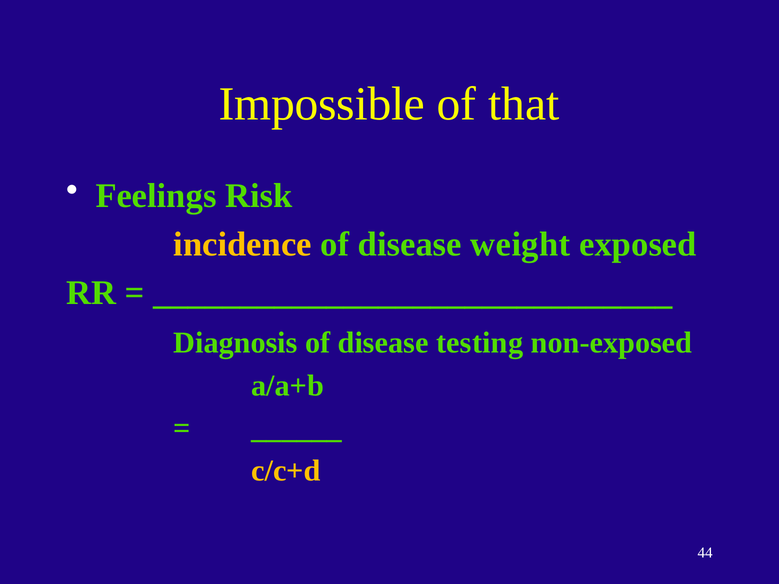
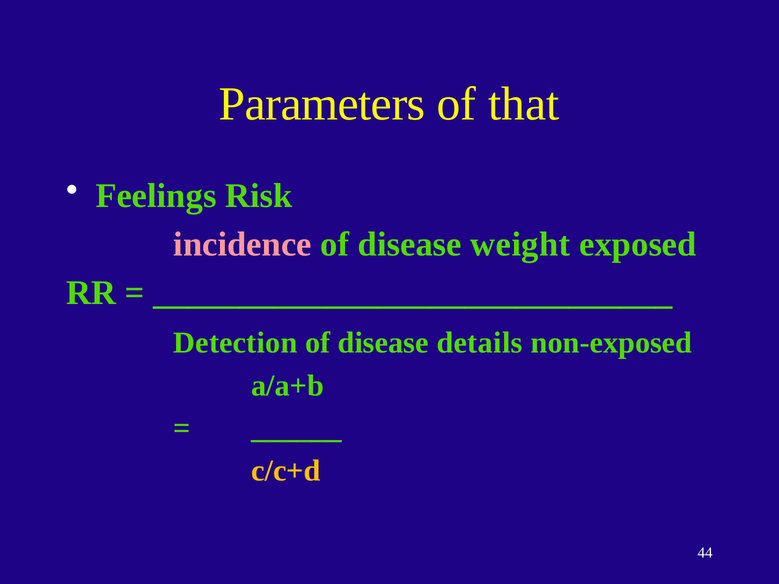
Impossible: Impossible -> Parameters
incidence colour: yellow -> pink
Diagnosis: Diagnosis -> Detection
testing: testing -> details
